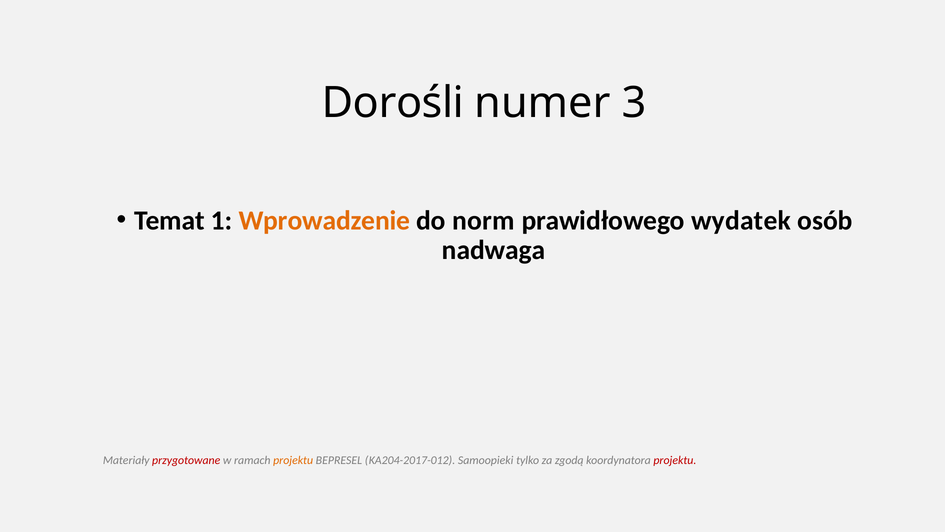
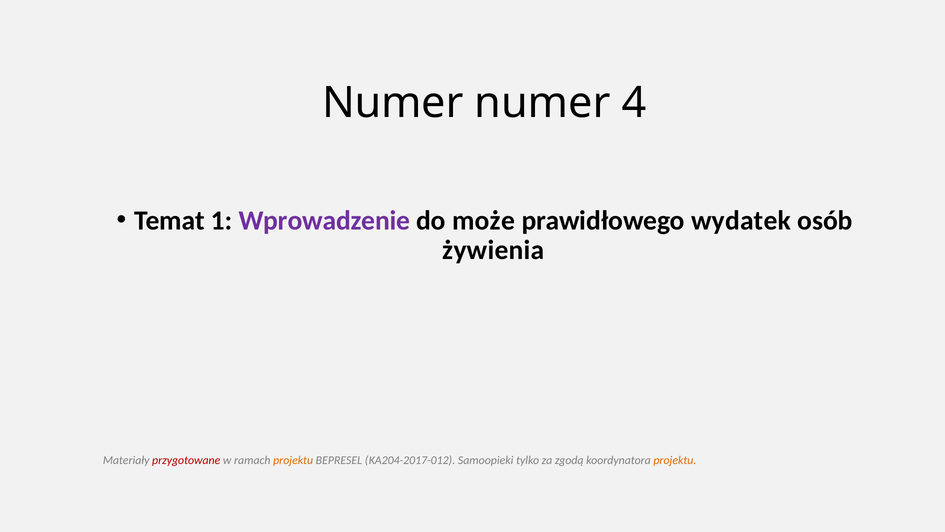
Dorośli at (393, 103): Dorośli -> Numer
3: 3 -> 4
Wprowadzenie colour: orange -> purple
norm: norm -> może
nadwaga: nadwaga -> żywienia
projektu at (675, 460) colour: red -> orange
